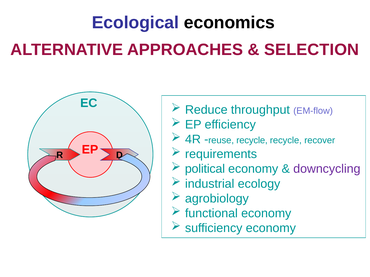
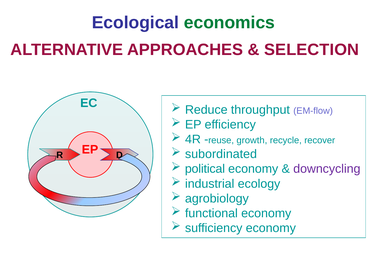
economics colour: black -> green
reuse recycle: recycle -> growth
requirements: requirements -> subordinated
